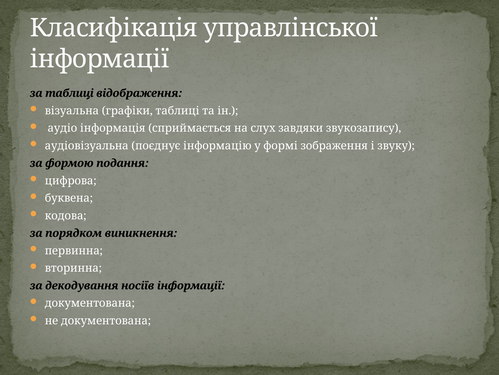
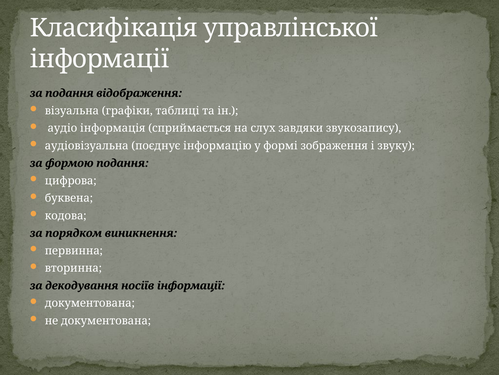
за таблиці: таблиці -> подання
